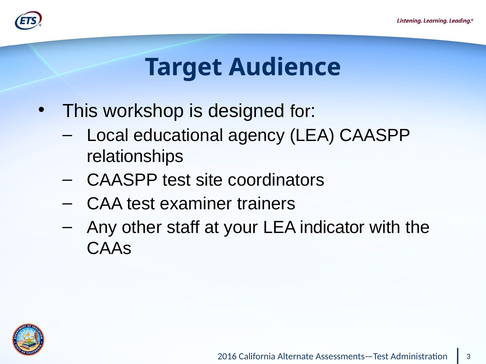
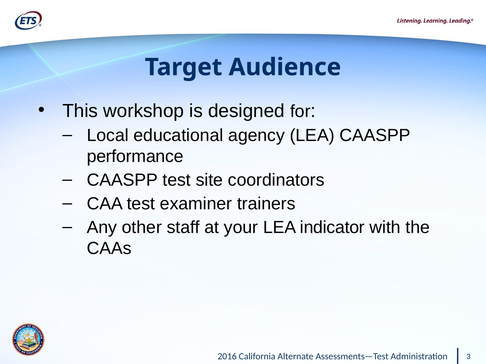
relationships: relationships -> performance
